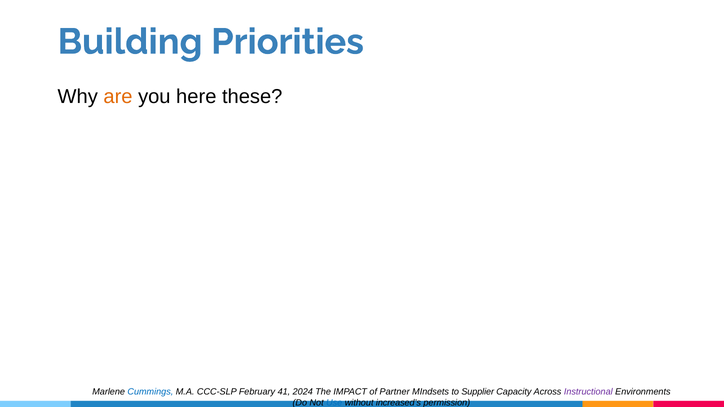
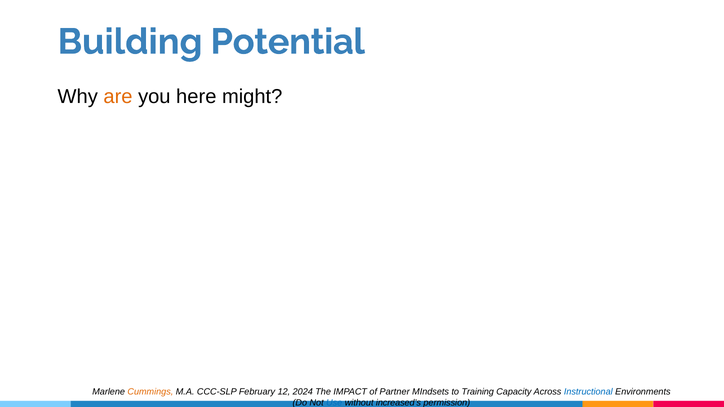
Priorities: Priorities -> Potential
these: these -> might
Cummings colour: blue -> orange
41: 41 -> 12
Supplier: Supplier -> Training
Instructional colour: purple -> blue
